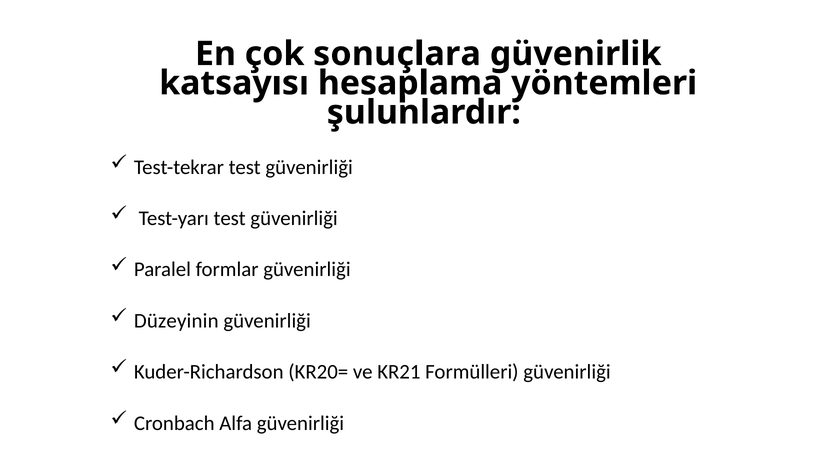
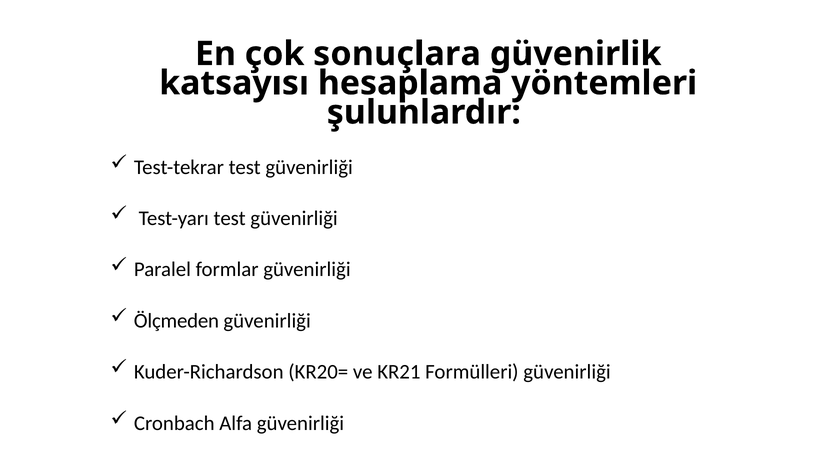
Düzeyinin: Düzeyinin -> Ölçmeden
